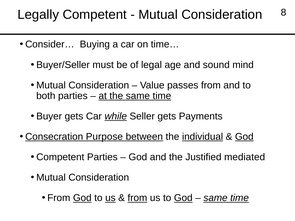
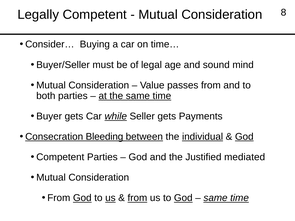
Purpose: Purpose -> Bleeding
